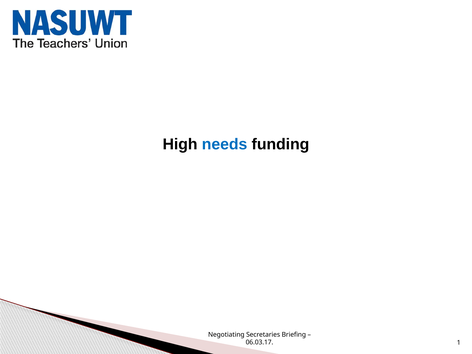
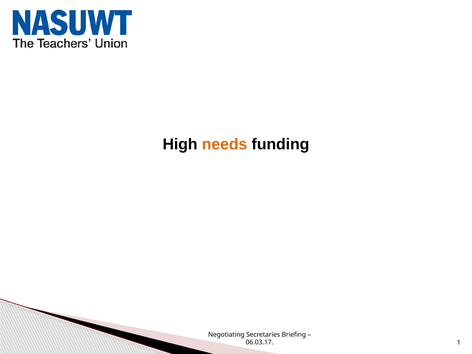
needs colour: blue -> orange
